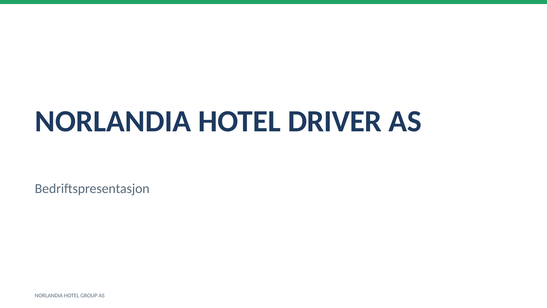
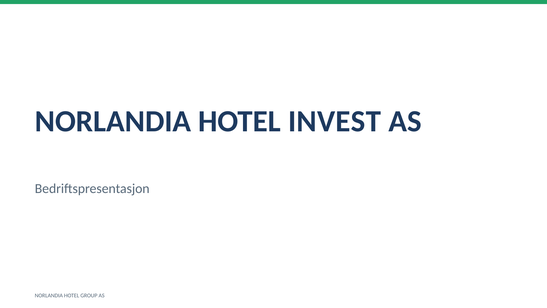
DRIVER: DRIVER -> INVEST
